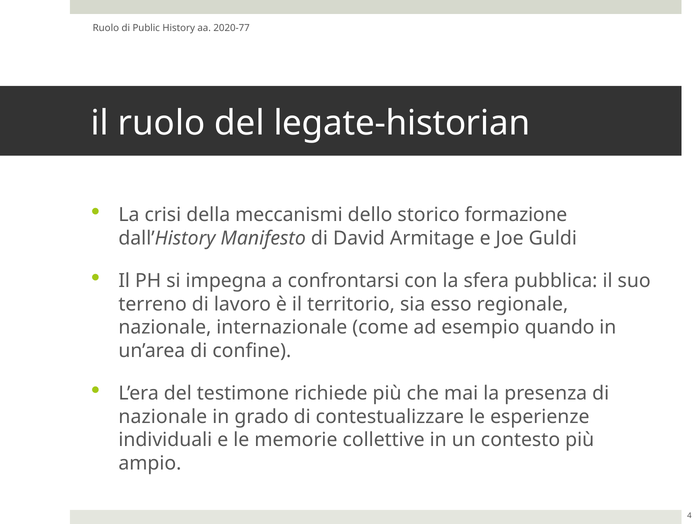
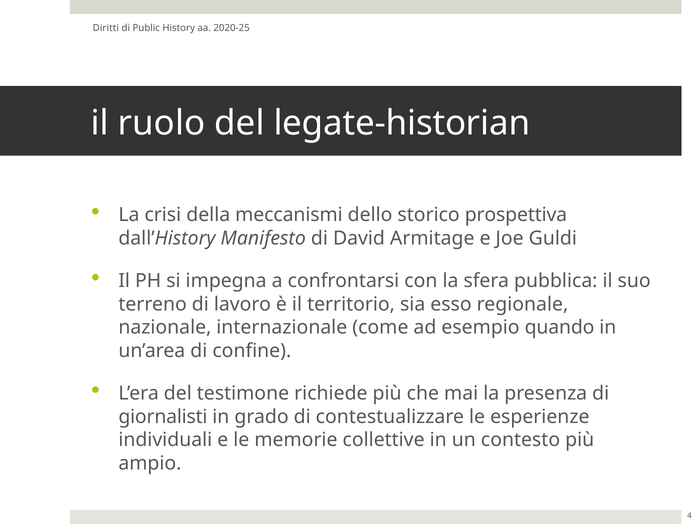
Ruolo at (106, 28): Ruolo -> Diritti
2020-77: 2020-77 -> 2020-25
formazione: formazione -> prospettiva
nazionale at (163, 417): nazionale -> giornalisti
